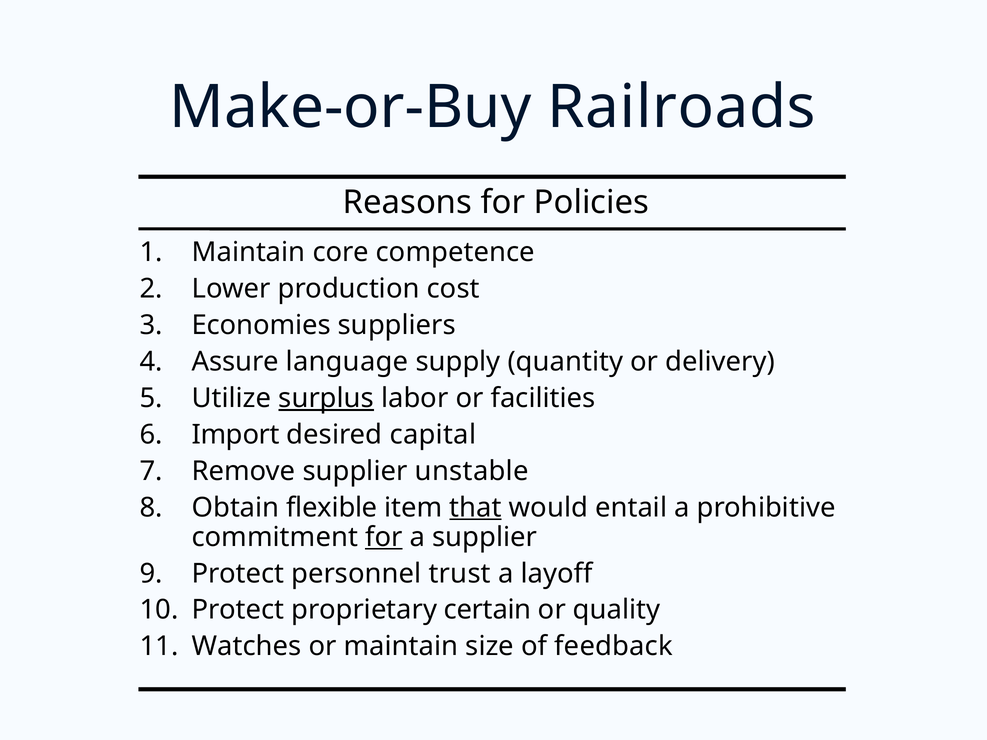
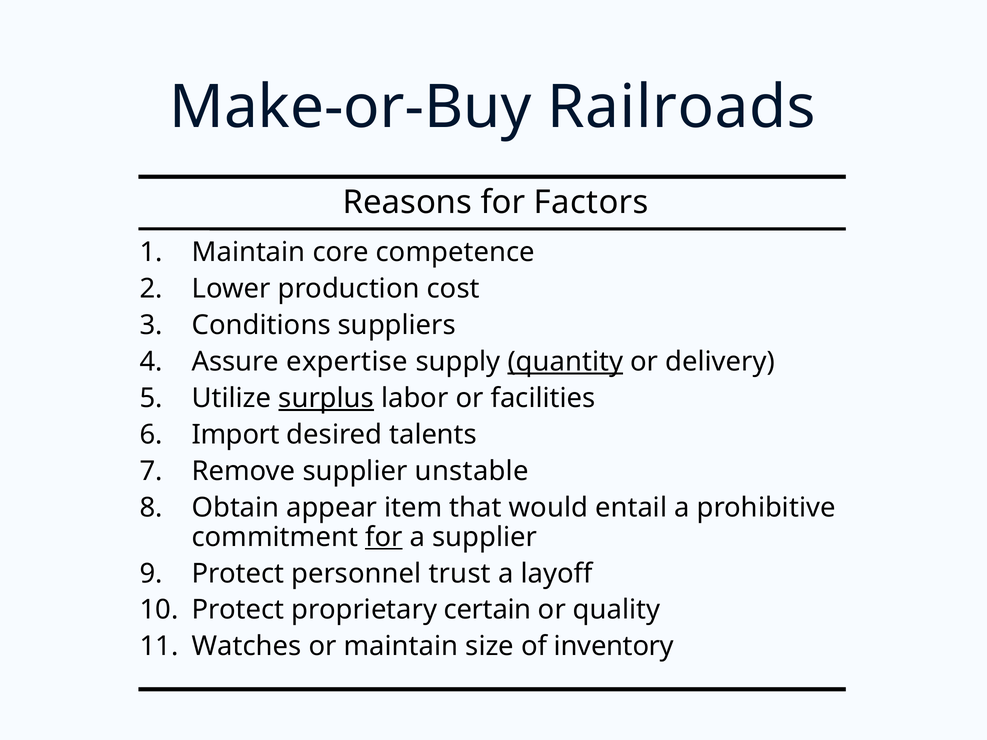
Policies: Policies -> Factors
Economies: Economies -> Conditions
language: language -> expertise
quantity underline: none -> present
capital: capital -> talents
flexible: flexible -> appear
that underline: present -> none
feedback: feedback -> inventory
